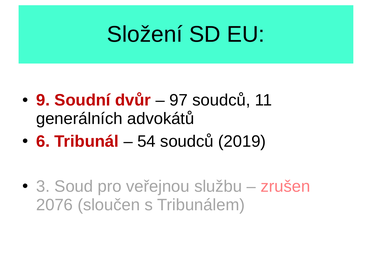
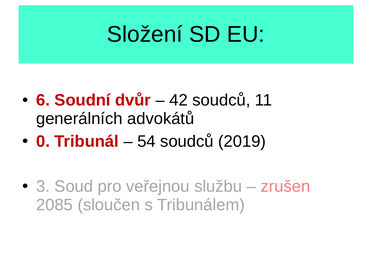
9: 9 -> 6
97: 97 -> 42
6: 6 -> 0
2076: 2076 -> 2085
